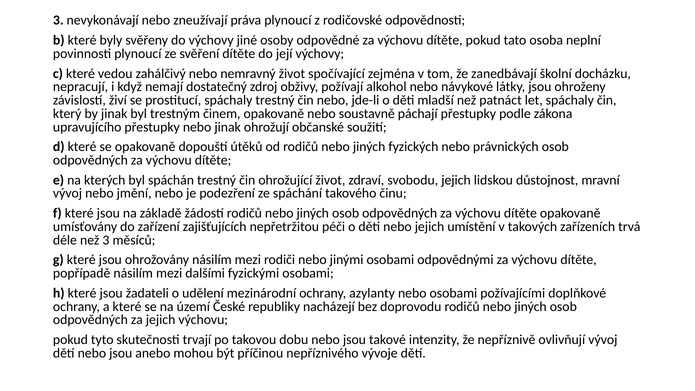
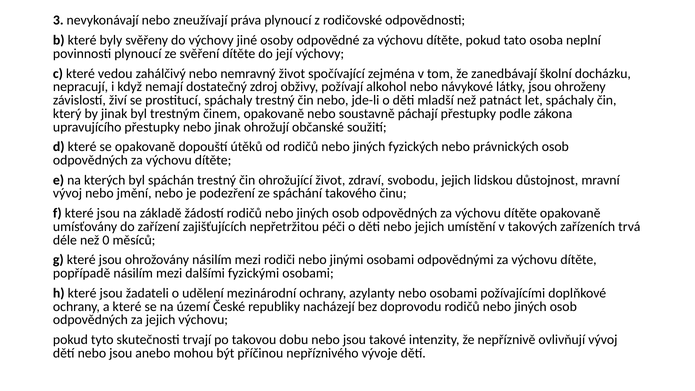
než 3: 3 -> 0
